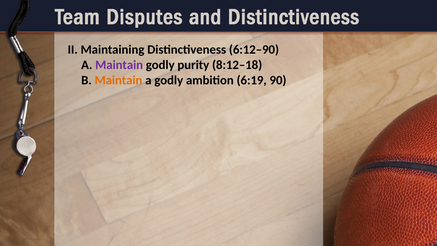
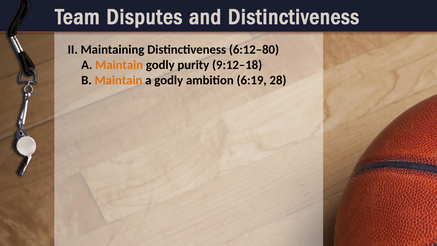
6:12–90: 6:12–90 -> 6:12–80
Maintain at (119, 65) colour: purple -> orange
8:12–18: 8:12–18 -> 9:12–18
90: 90 -> 28
